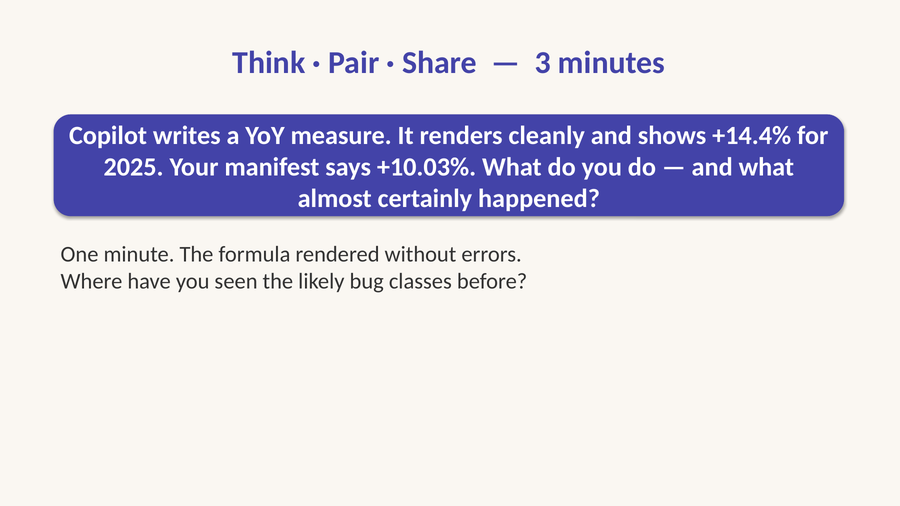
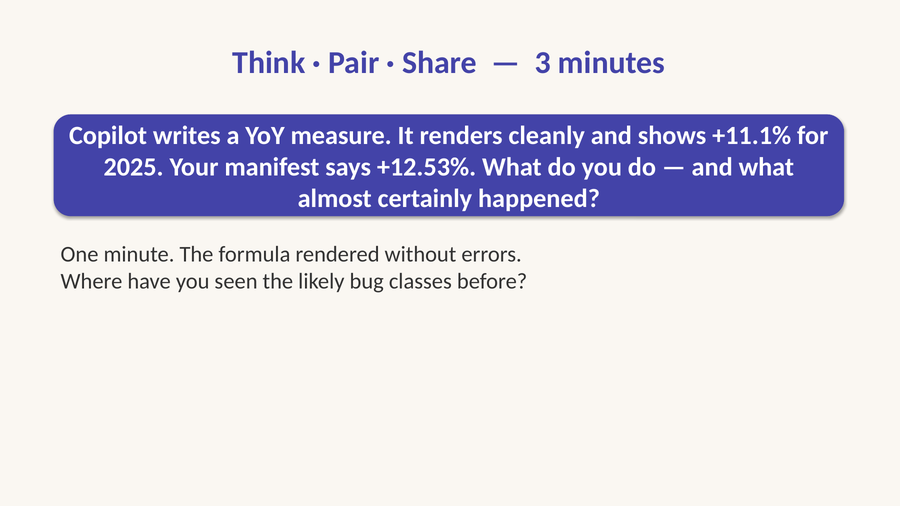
+14.4%: +14.4% -> +11.1%
+10.03%: +10.03% -> +12.53%
